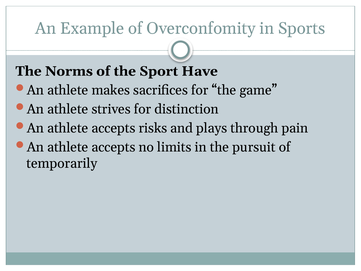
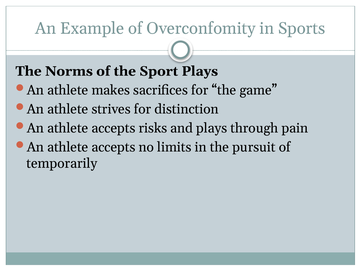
Sport Have: Have -> Plays
